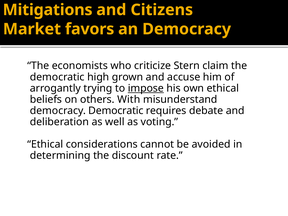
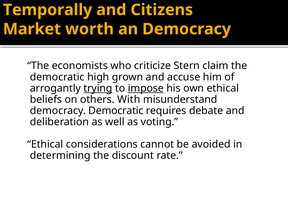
Mitigations: Mitigations -> Temporally
favors: favors -> worth
trying underline: none -> present
